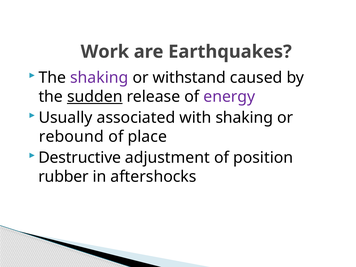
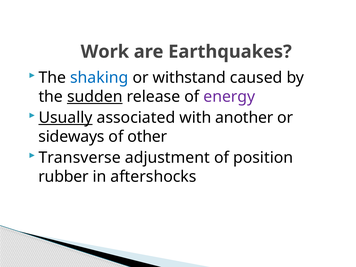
shaking at (99, 78) colour: purple -> blue
Usually underline: none -> present
with shaking: shaking -> another
rebound: rebound -> sideways
place: place -> other
Destructive: Destructive -> Transverse
